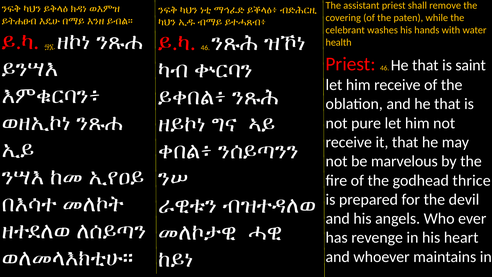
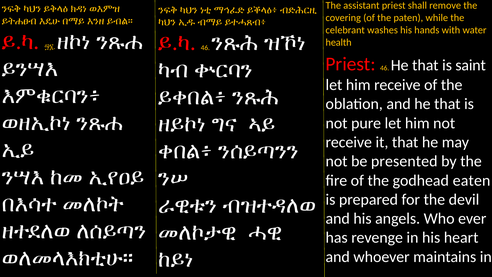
marvelous: marvelous -> presented
thrice: thrice -> eaten
